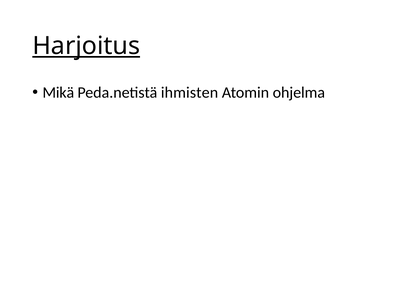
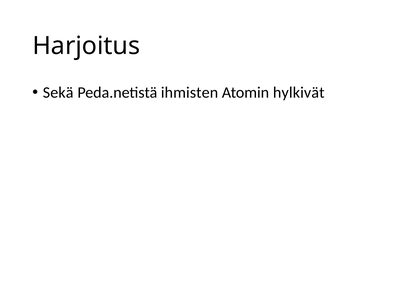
Harjoitus underline: present -> none
Mikä: Mikä -> Sekä
ohjelma: ohjelma -> hylkivät
